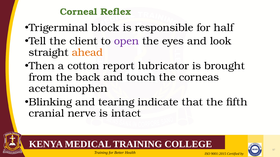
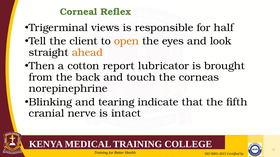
block: block -> views
open colour: purple -> orange
acetaminophen: acetaminophen -> norepinephrine
